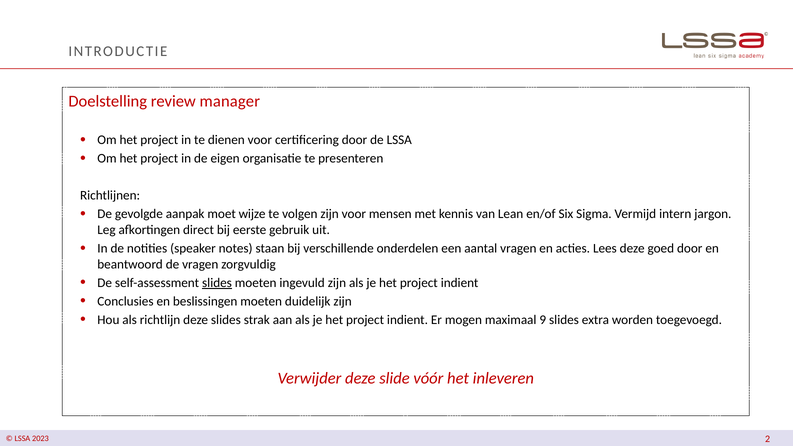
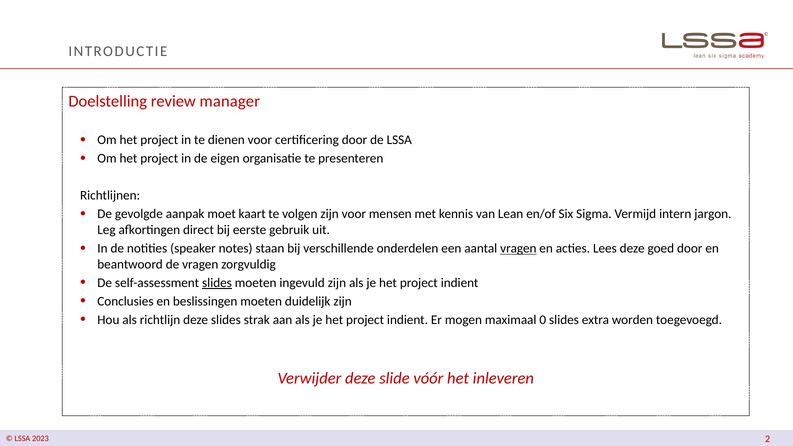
wijze: wijze -> kaart
vragen at (518, 249) underline: none -> present
9: 9 -> 0
